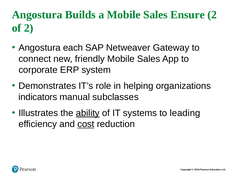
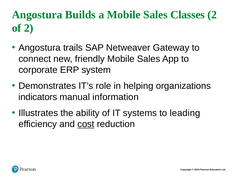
Ensure: Ensure -> Classes
each: each -> trails
subclasses: subclasses -> information
ability underline: present -> none
